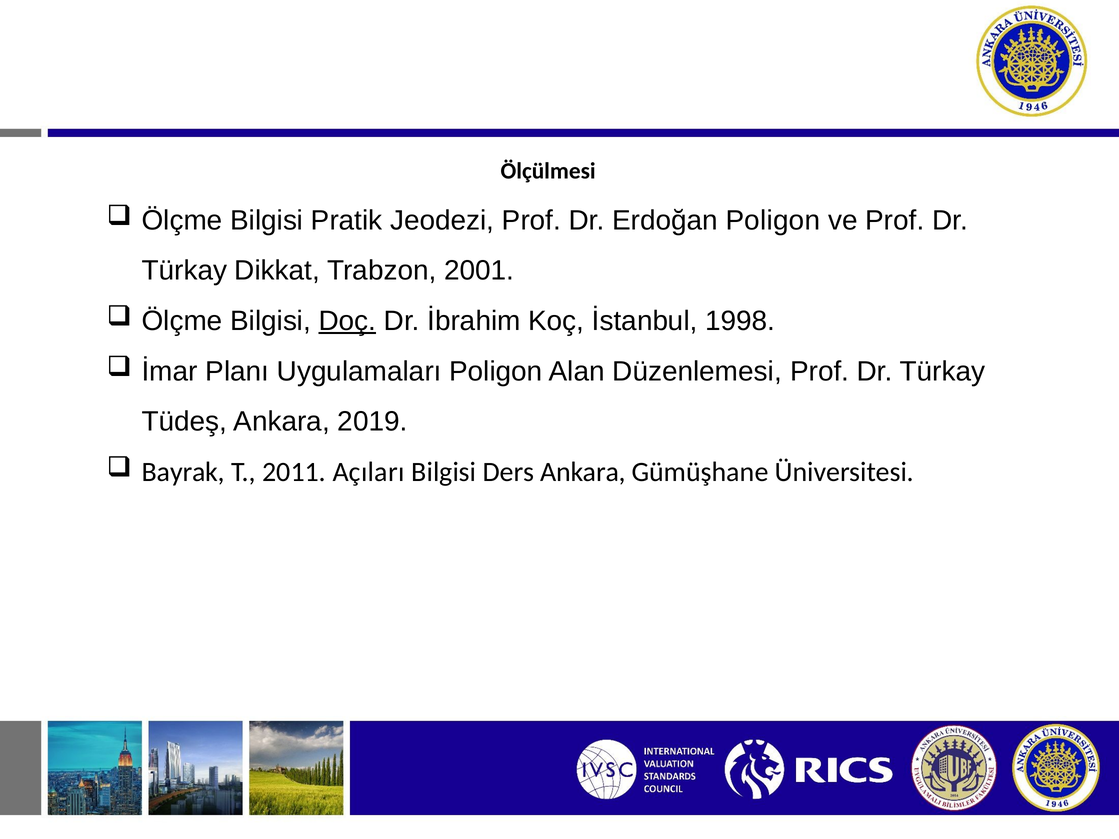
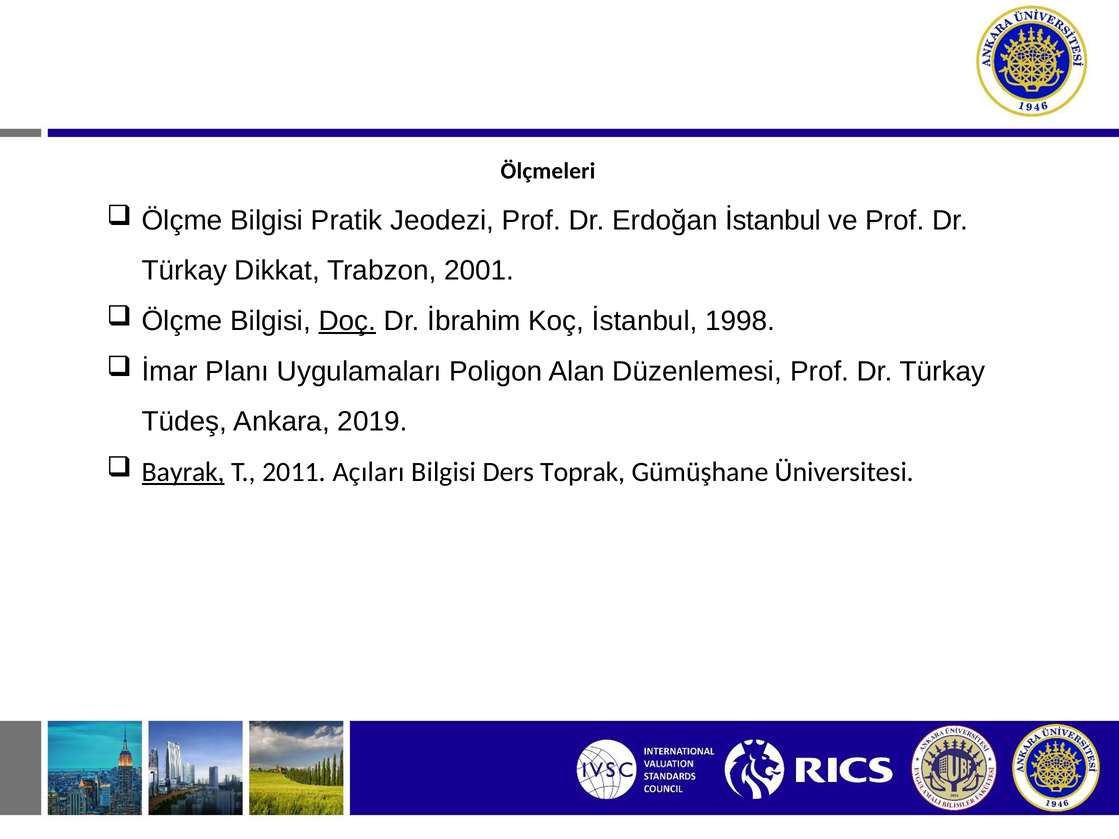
Ölçülmesi: Ölçülmesi -> Ölçmeleri
Erdoğan Poligon: Poligon -> İstanbul
Bayrak underline: none -> present
Ders Ankara: Ankara -> Toprak
